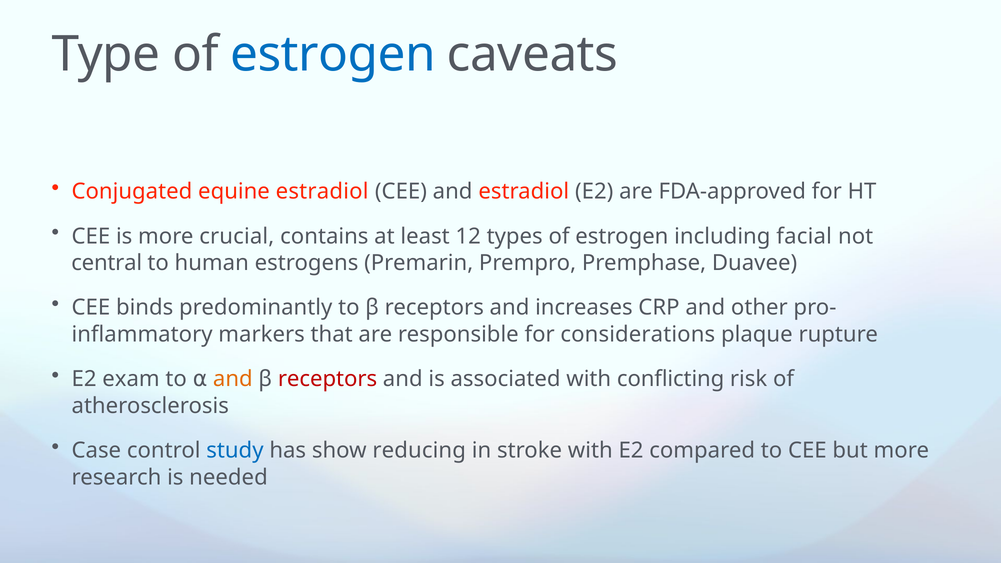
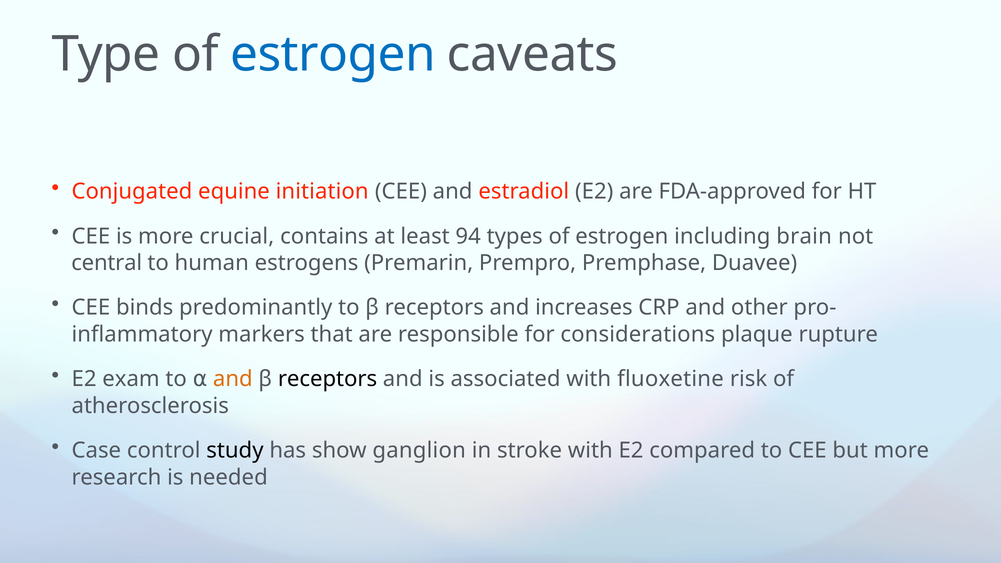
equine estradiol: estradiol -> initiation
12: 12 -> 94
facial: facial -> brain
receptors at (328, 379) colour: red -> black
conflicting: conflicting -> fluoxetine
study colour: blue -> black
reducing: reducing -> ganglion
